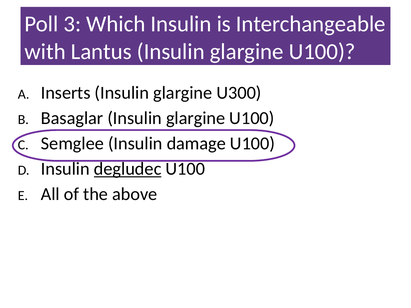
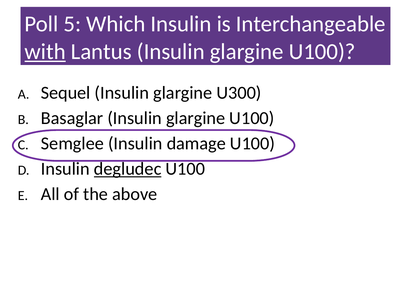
3: 3 -> 5
with underline: none -> present
Inserts: Inserts -> Sequel
